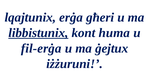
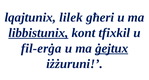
erġa: erġa -> lilek
huma: huma -> tfixkil
ġejtux underline: none -> present
